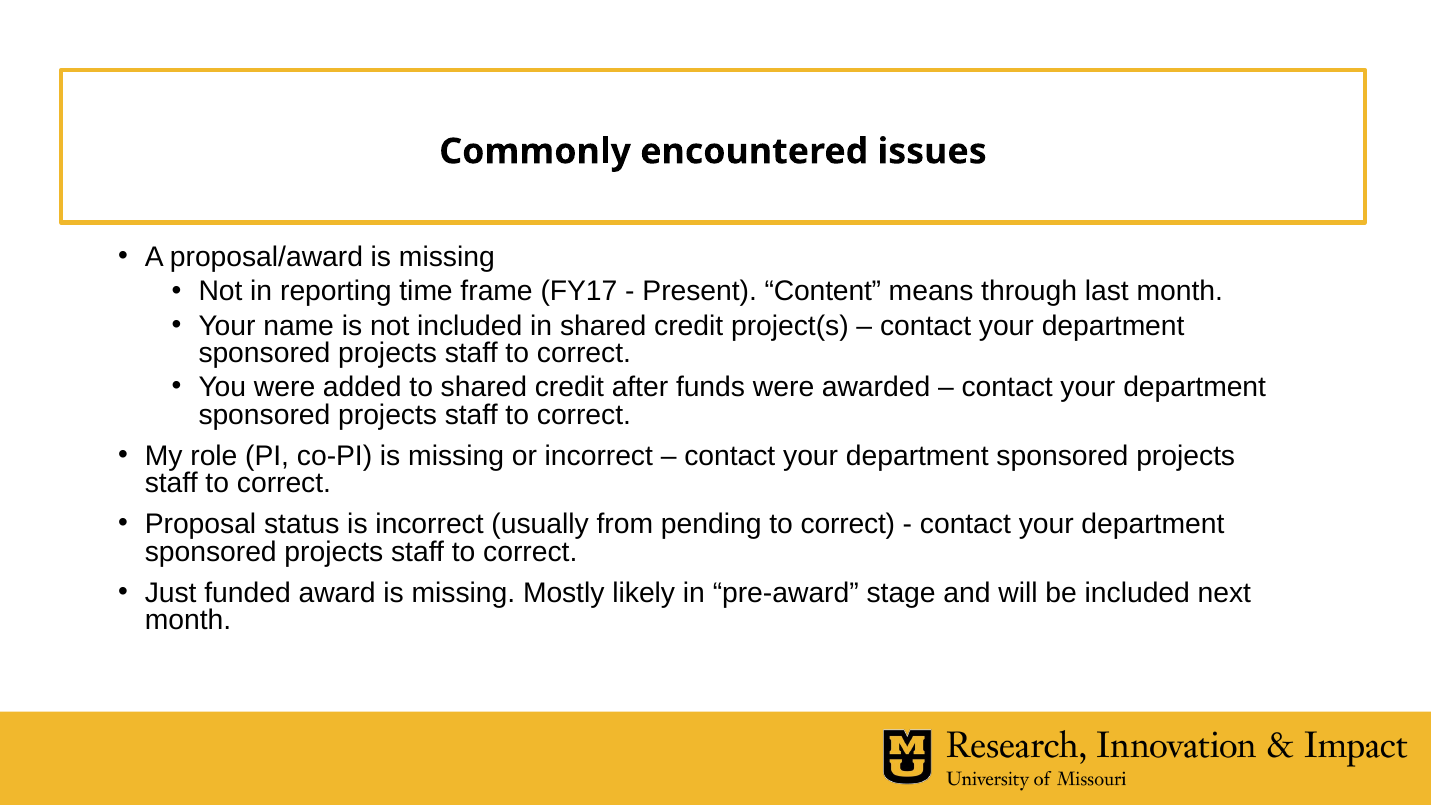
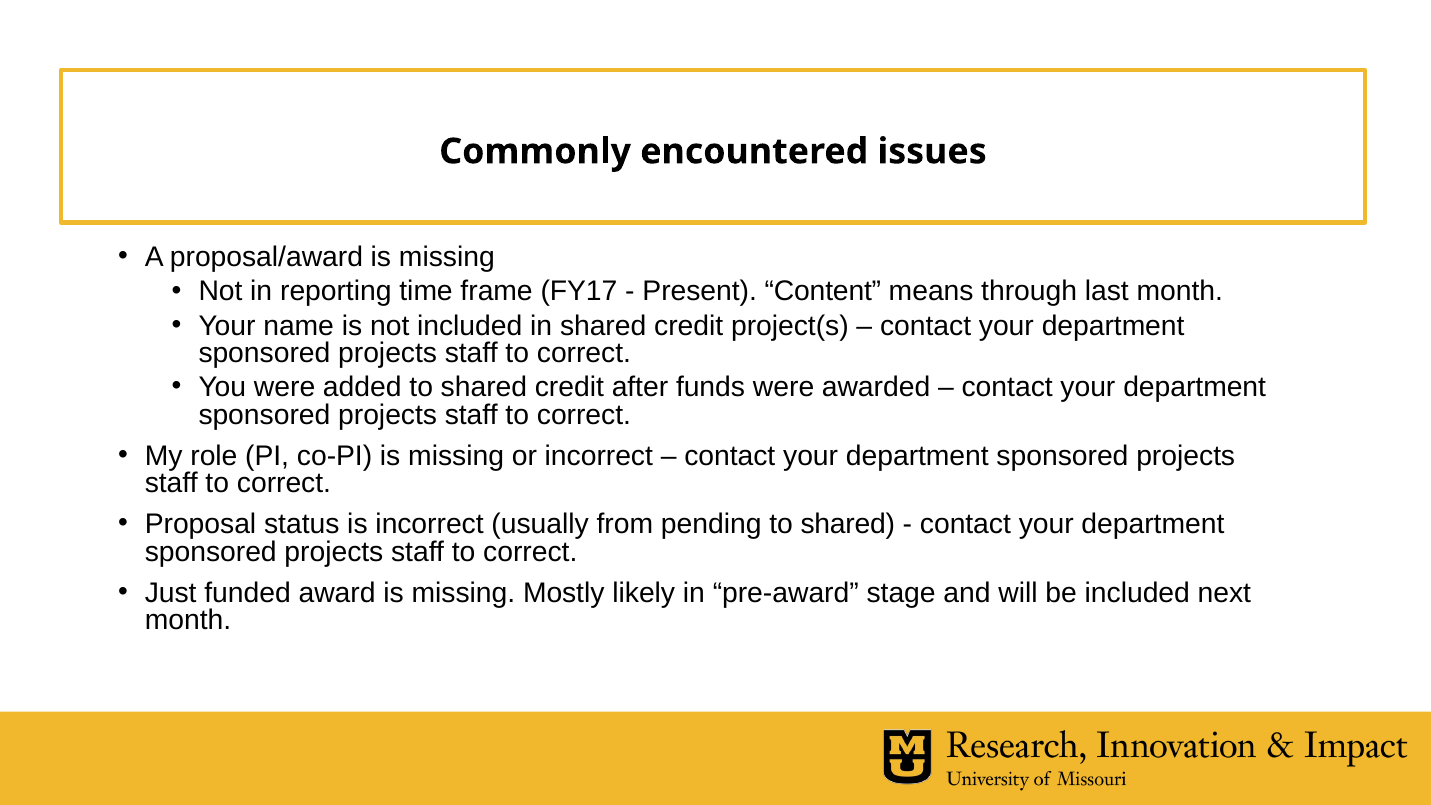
pending to correct: correct -> shared
